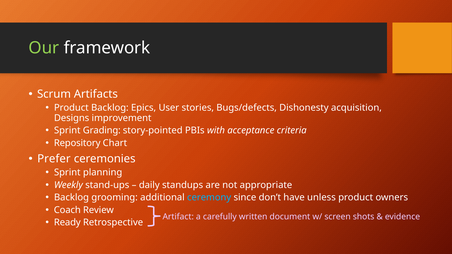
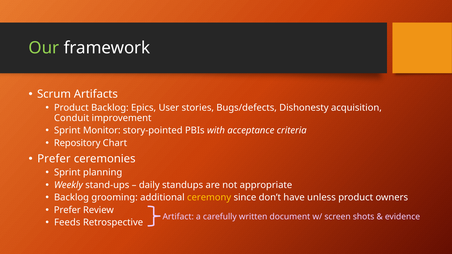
Designs: Designs -> Conduit
Grading: Grading -> Monitor
ceremony colour: light blue -> yellow
Coach at (67, 210): Coach -> Prefer
Ready: Ready -> Feeds
